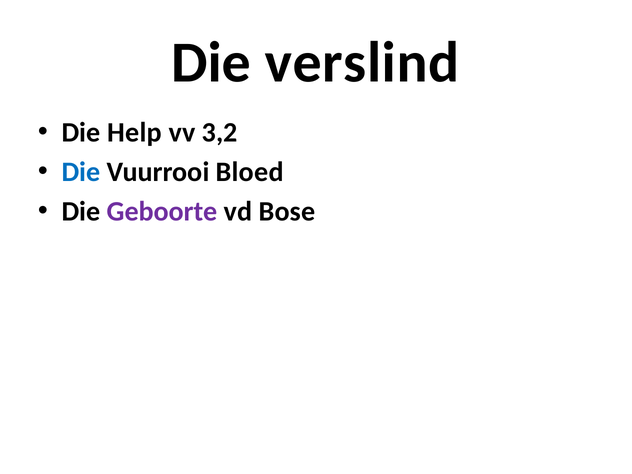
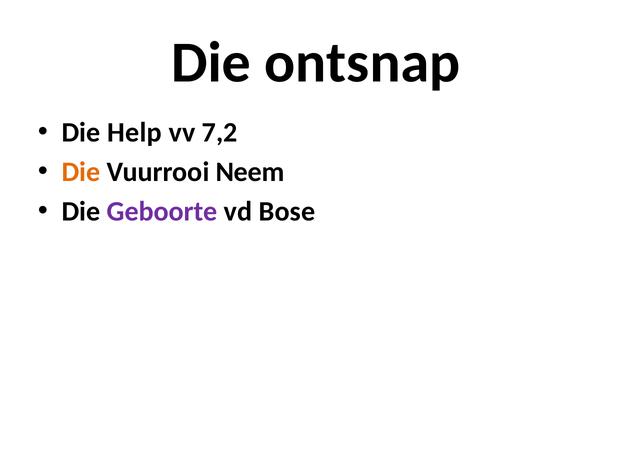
verslind: verslind -> ontsnap
3,2: 3,2 -> 7,2
Die at (81, 172) colour: blue -> orange
Bloed: Bloed -> Neem
